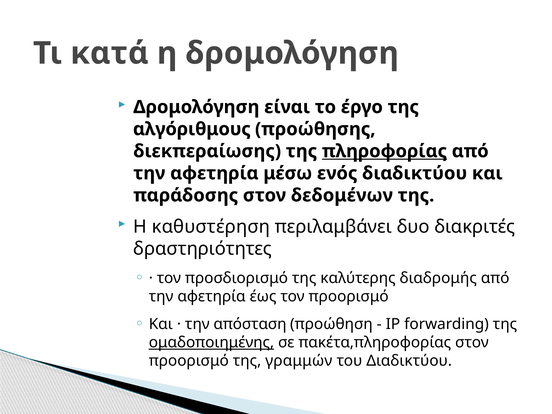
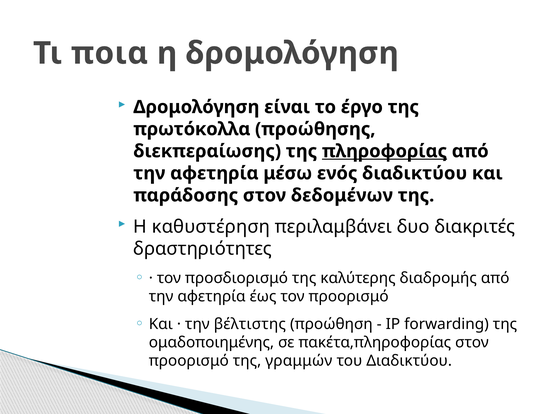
κατά: κατά -> ποια
αλγόριθμους: αλγόριθμους -> πρωτόκολλα
απόσταση: απόσταση -> βέλτιστης
ομαδοποιημένης underline: present -> none
